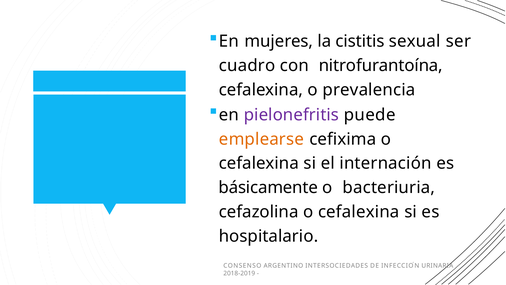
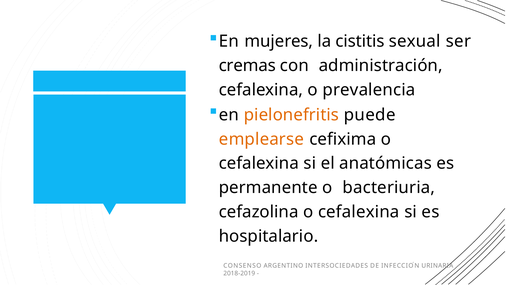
cuadro: cuadro -> cremas
nitrofurantoína: nitrofurantoína -> administración
pielonefritis colour: purple -> orange
internación: internación -> anatómicas
básicamente: básicamente -> permanente
